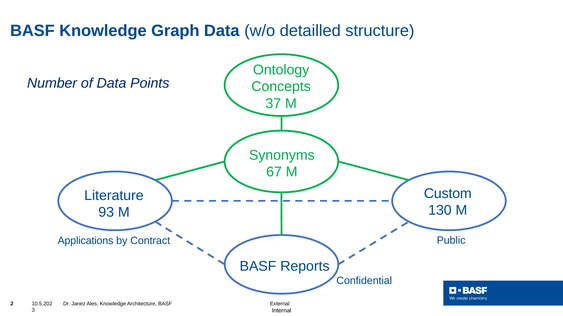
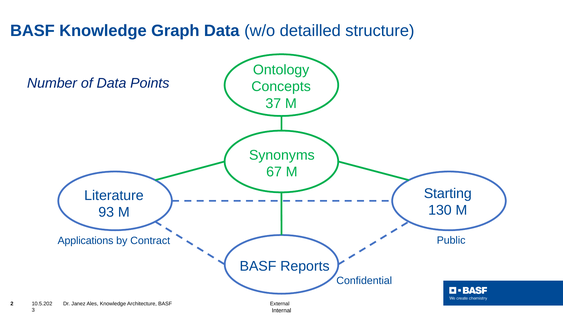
Custom: Custom -> Starting
